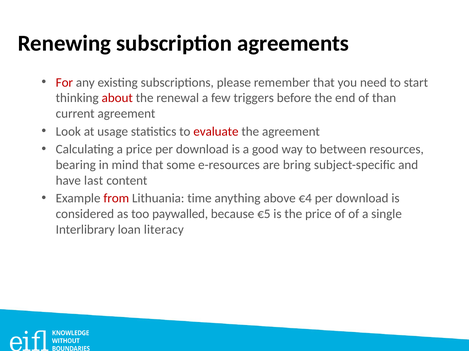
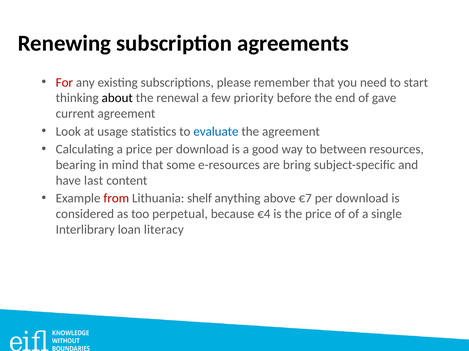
about colour: red -> black
triggers: triggers -> priority
than: than -> gave
evaluate colour: red -> blue
time: time -> shelf
€4: €4 -> €7
paywalled: paywalled -> perpetual
€5: €5 -> €4
